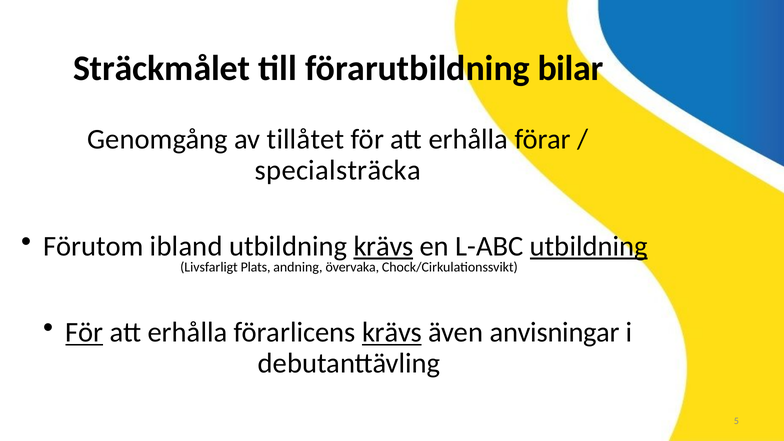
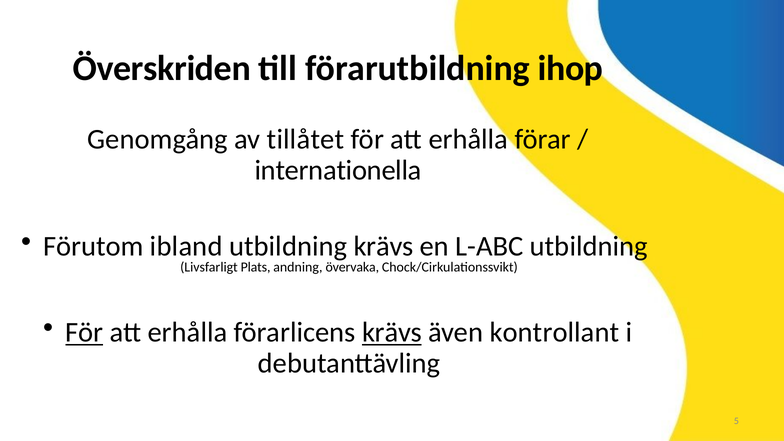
Sträckmålet: Sträckmålet -> Överskriden
bilar: bilar -> ihop
specialsträcka: specialsträcka -> internationella
krävs at (383, 246) underline: present -> none
utbildning at (589, 246) underline: present -> none
anvisningar: anvisningar -> kontrollant
